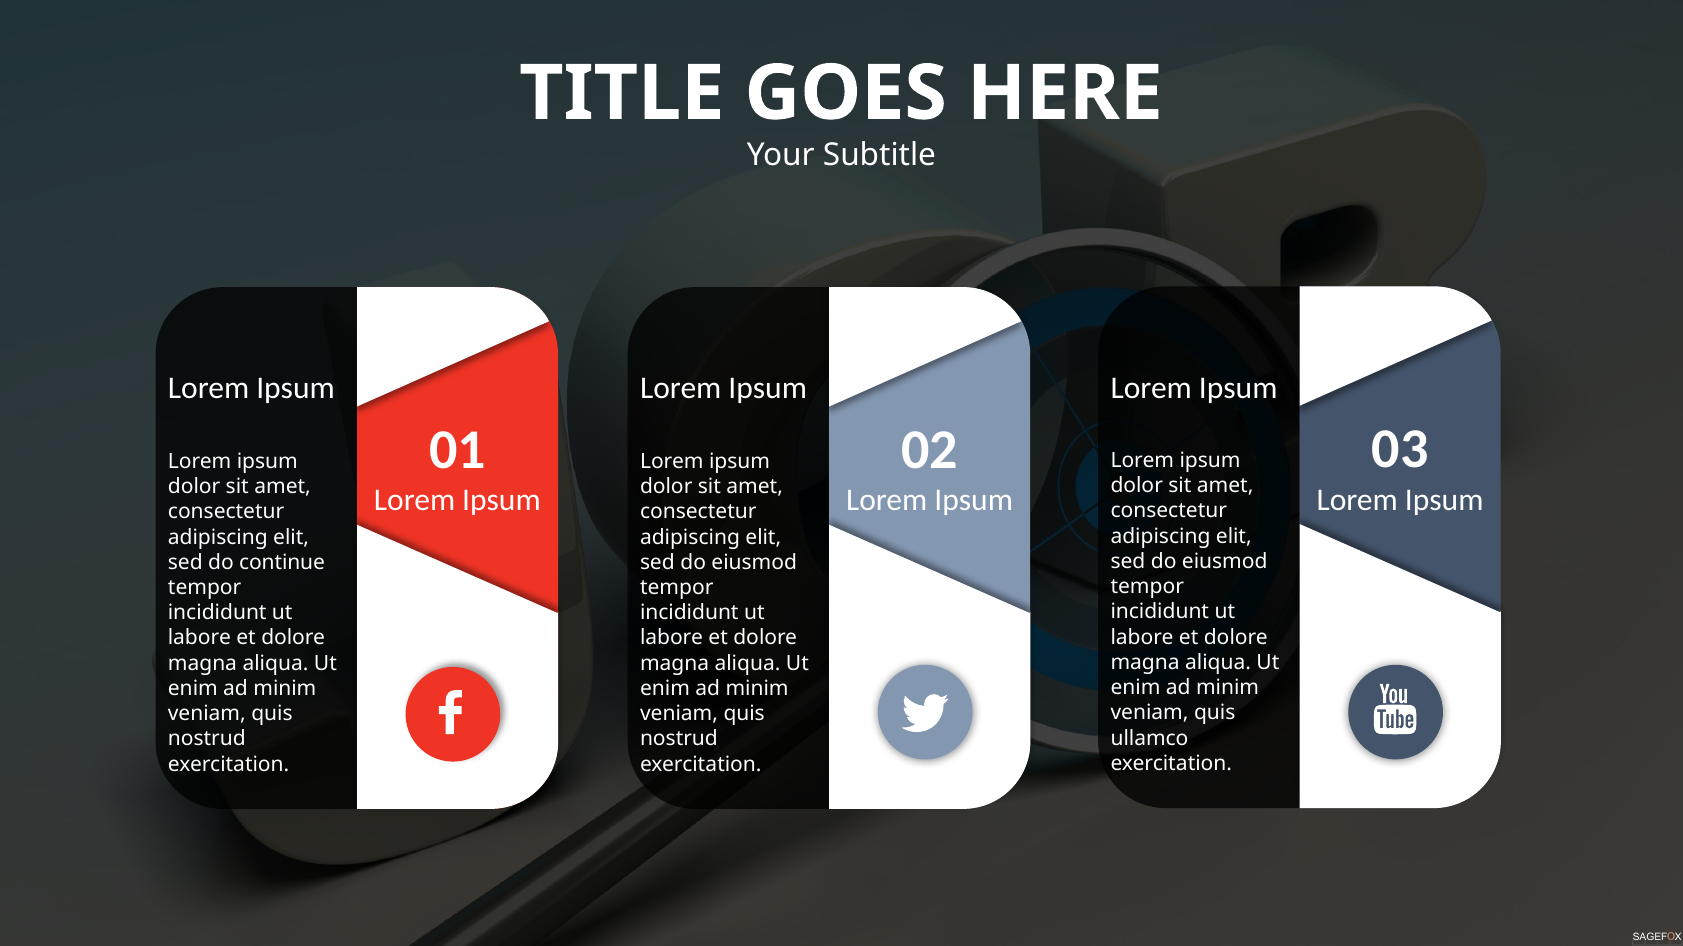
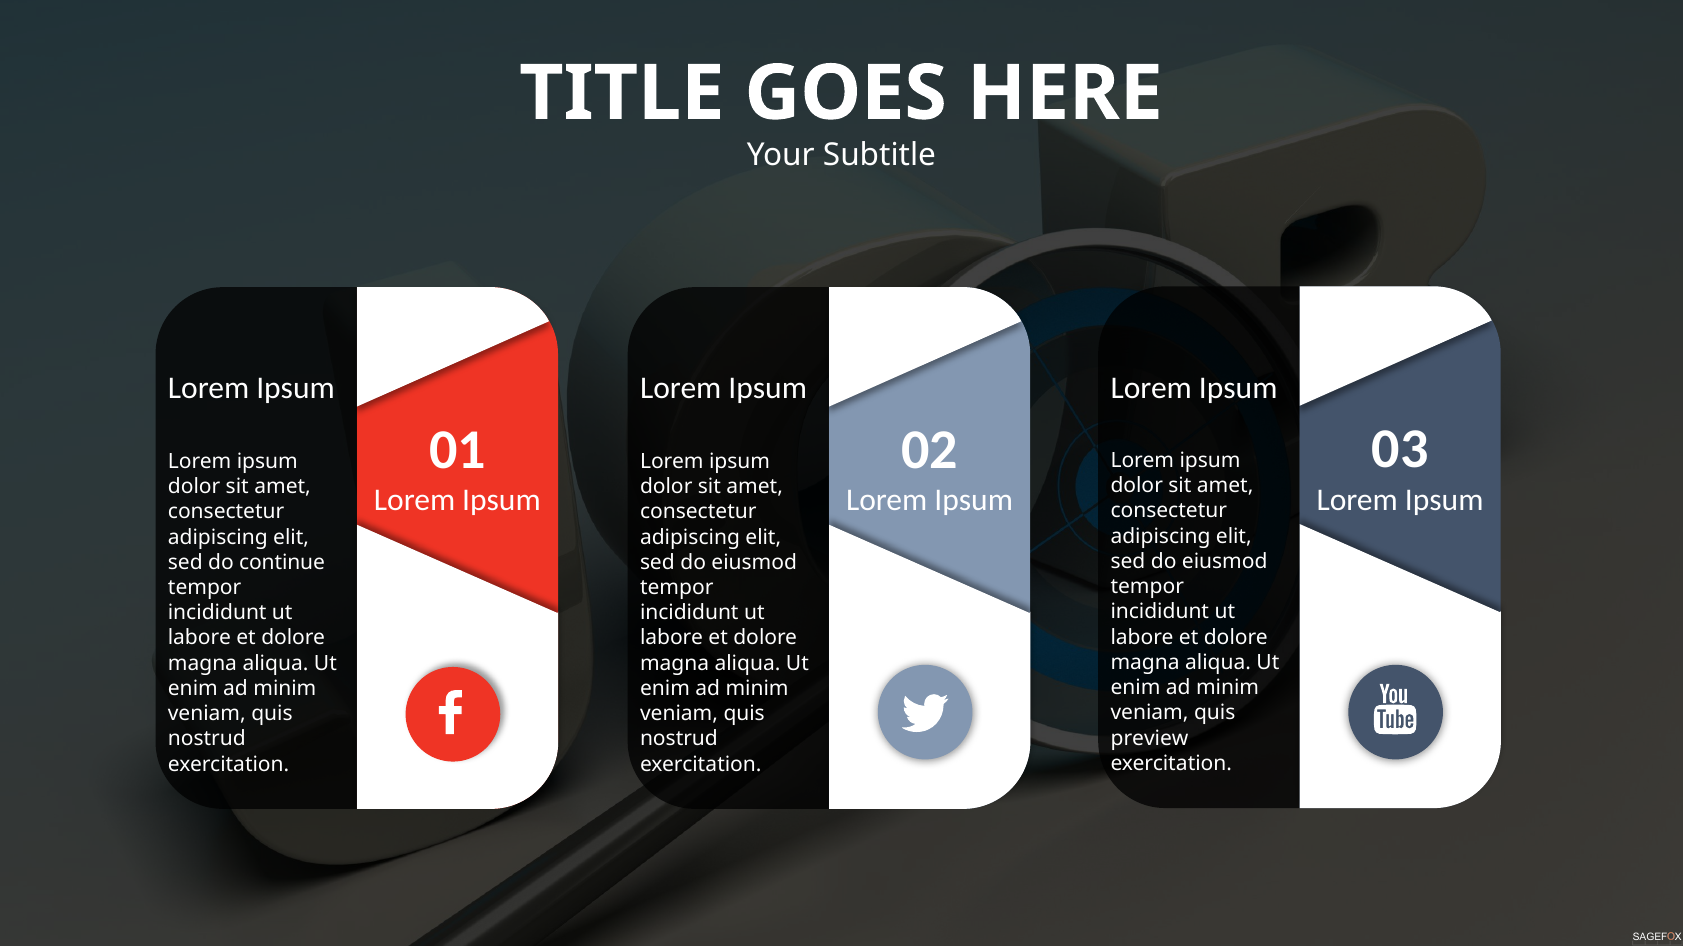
ullamco: ullamco -> preview
